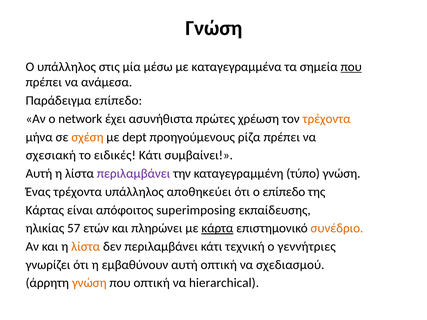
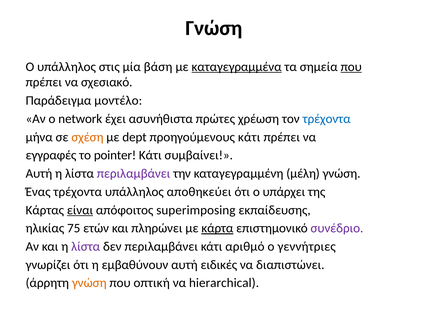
μέσω: μέσω -> βάση
καταγεγραμμένα underline: none -> present
ανάμεσα: ανάμεσα -> σχεσιακό
Παράδειγμα επίπεδο: επίπεδο -> μοντέλο
τρέχοντα at (327, 119) colour: orange -> blue
προηγούμενους ρίζα: ρίζα -> κάτι
σχεσιακή: σχεσιακή -> εγγραφές
ειδικές: ειδικές -> pointer
τύπο: τύπο -> μέλη
ο επίπεδο: επίπεδο -> υπάρχει
είναι underline: none -> present
57: 57 -> 75
συνέδριο colour: orange -> purple
λίστα at (86, 247) colour: orange -> purple
τεχνική: τεχνική -> αριθμό
αυτή oπτική: oπτική -> ειδικές
σχεδιασμού: σχεδιασμού -> διαπιστώνει
